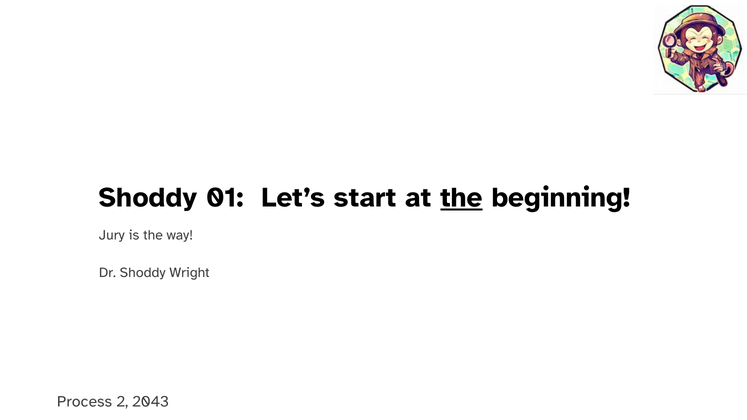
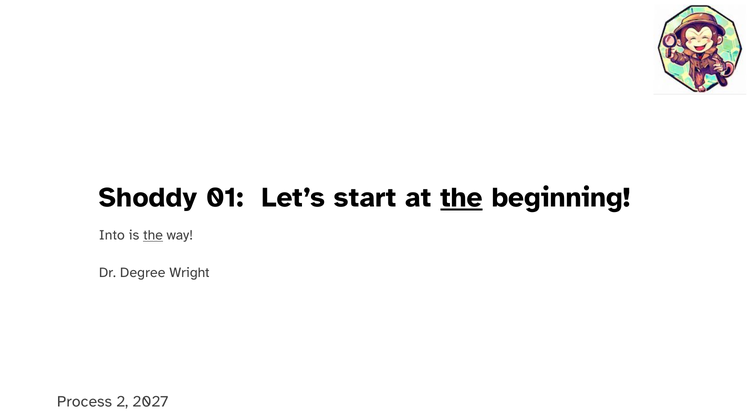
Jury: Jury -> Into
the at (153, 235) underline: none -> present
Dr Shoddy: Shoddy -> Degree
2043: 2043 -> 2027
